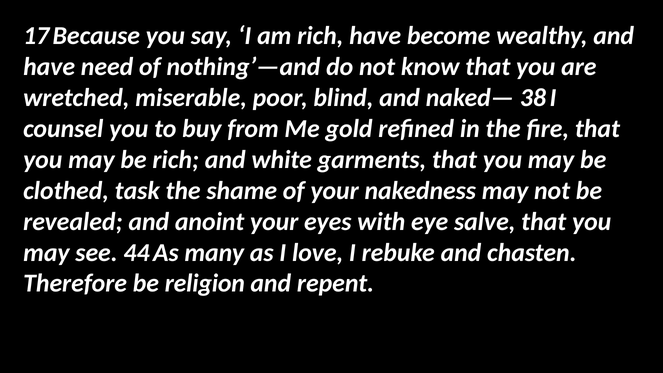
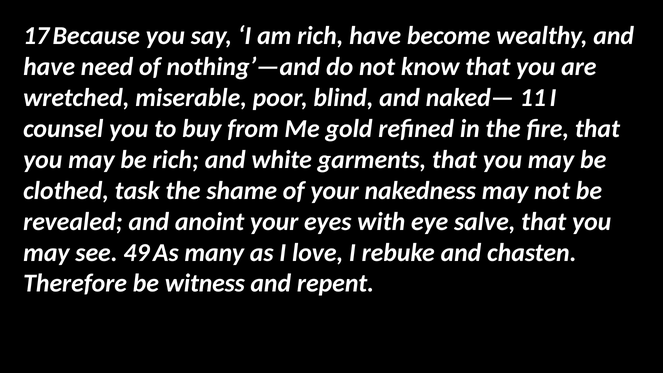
38: 38 -> 11
44: 44 -> 49
religion: religion -> witness
